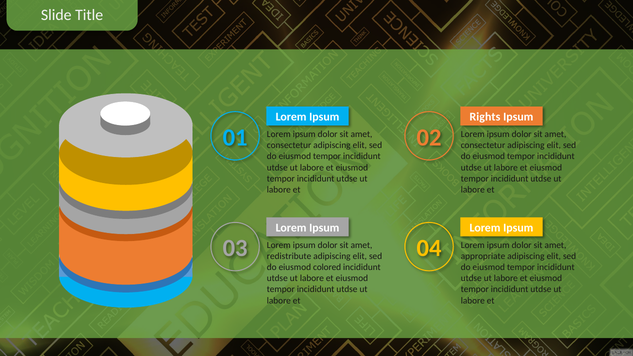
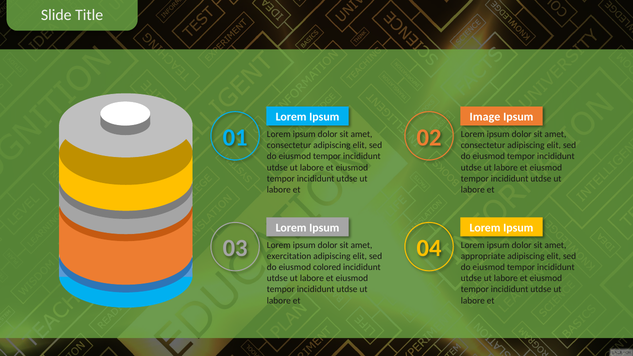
Rights: Rights -> Image
redistribute: redistribute -> exercitation
